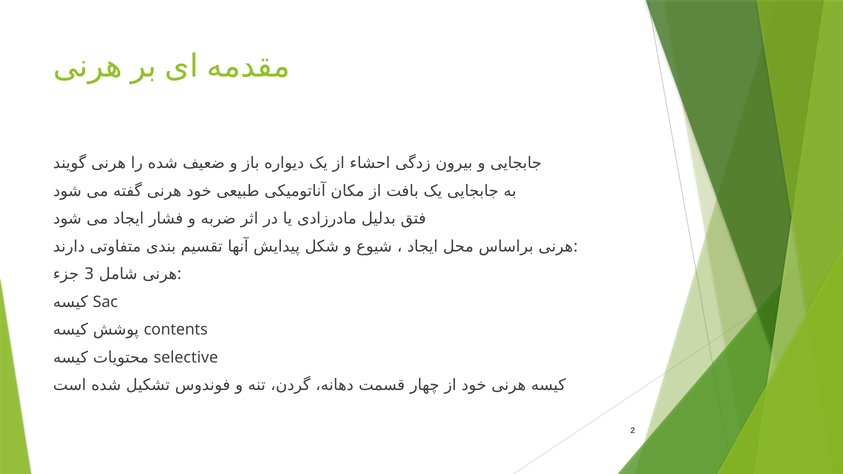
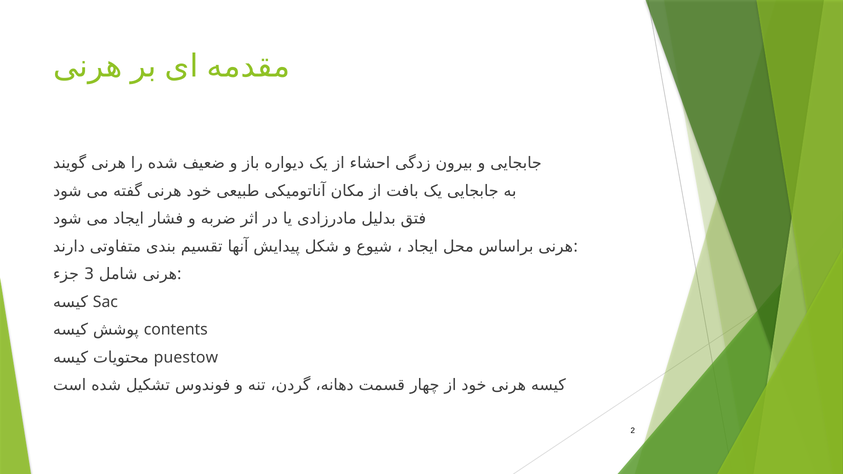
selective: selective -> puestow
